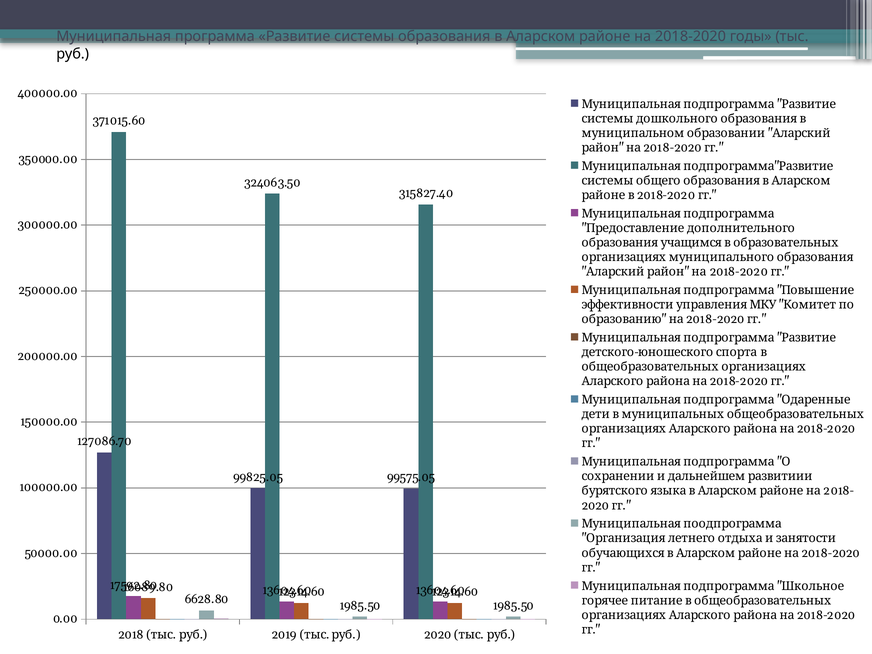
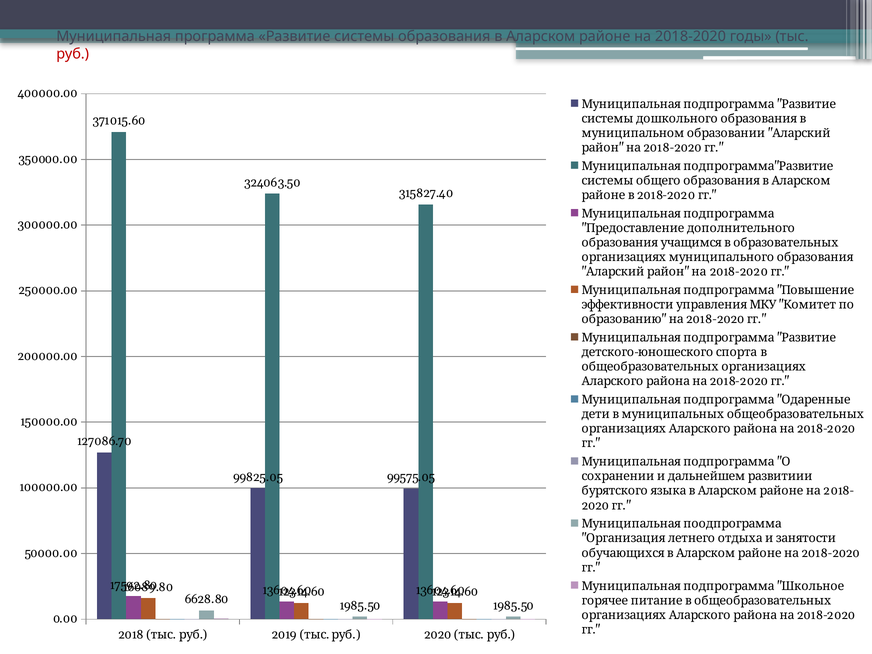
руб at (73, 54) colour: black -> red
